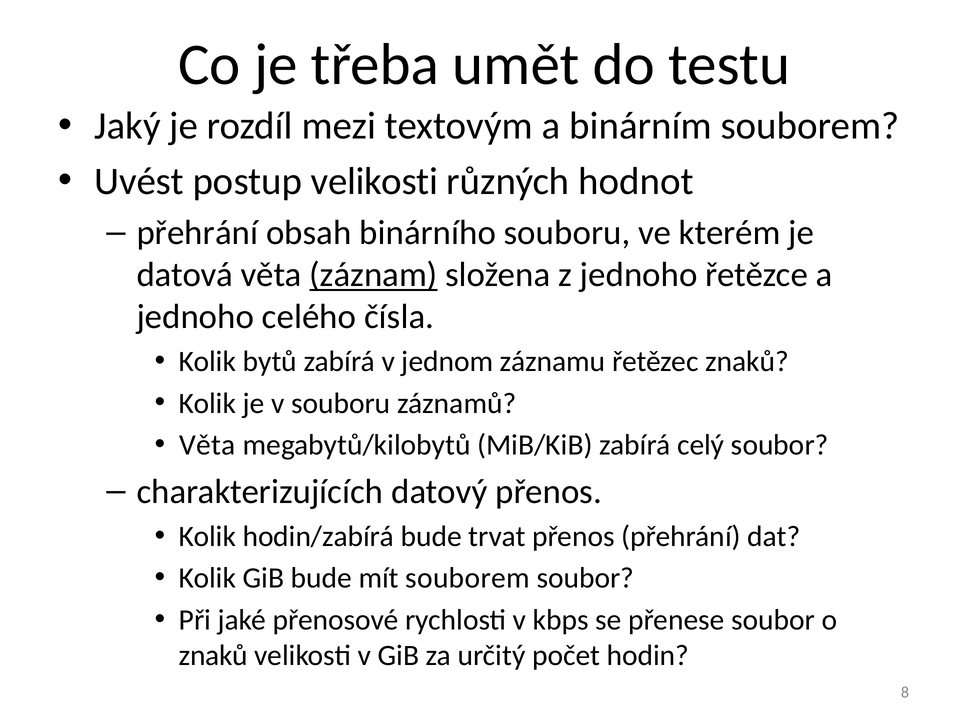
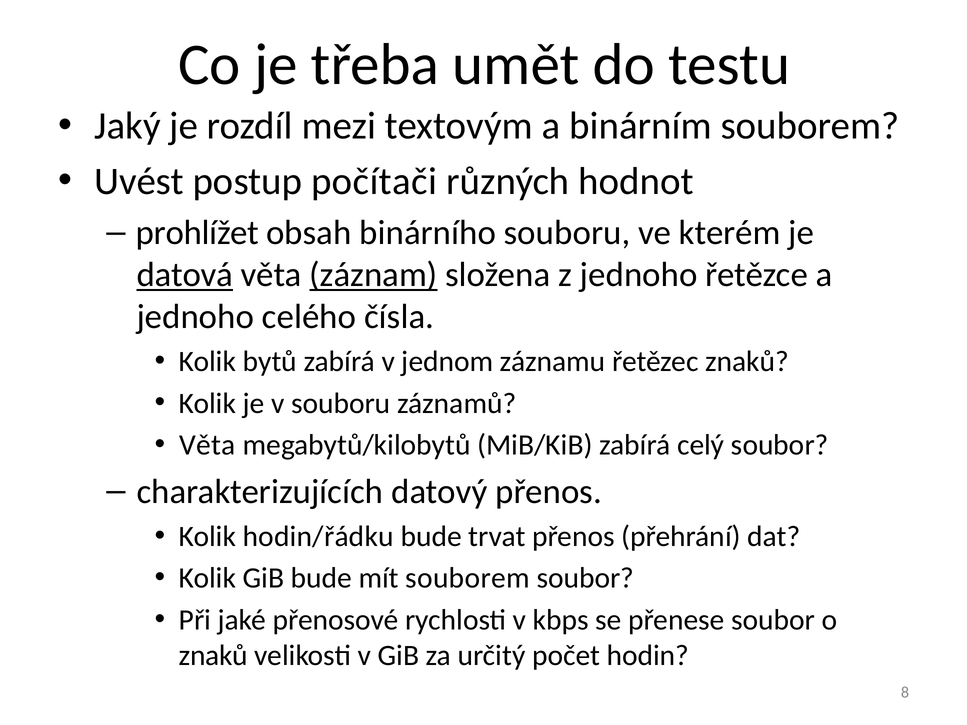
postup velikosti: velikosti -> počítači
přehrání at (197, 233): přehrání -> prohlížet
datová underline: none -> present
hodin/zabírá: hodin/zabírá -> hodin/řádku
